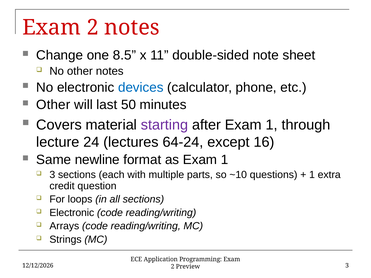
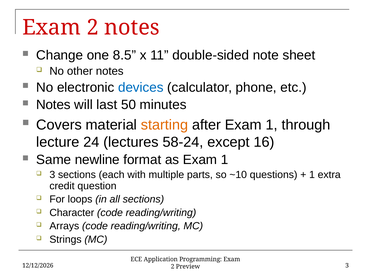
Other at (53, 105): Other -> Notes
starting colour: purple -> orange
64-24: 64-24 -> 58-24
Electronic at (72, 213): Electronic -> Character
